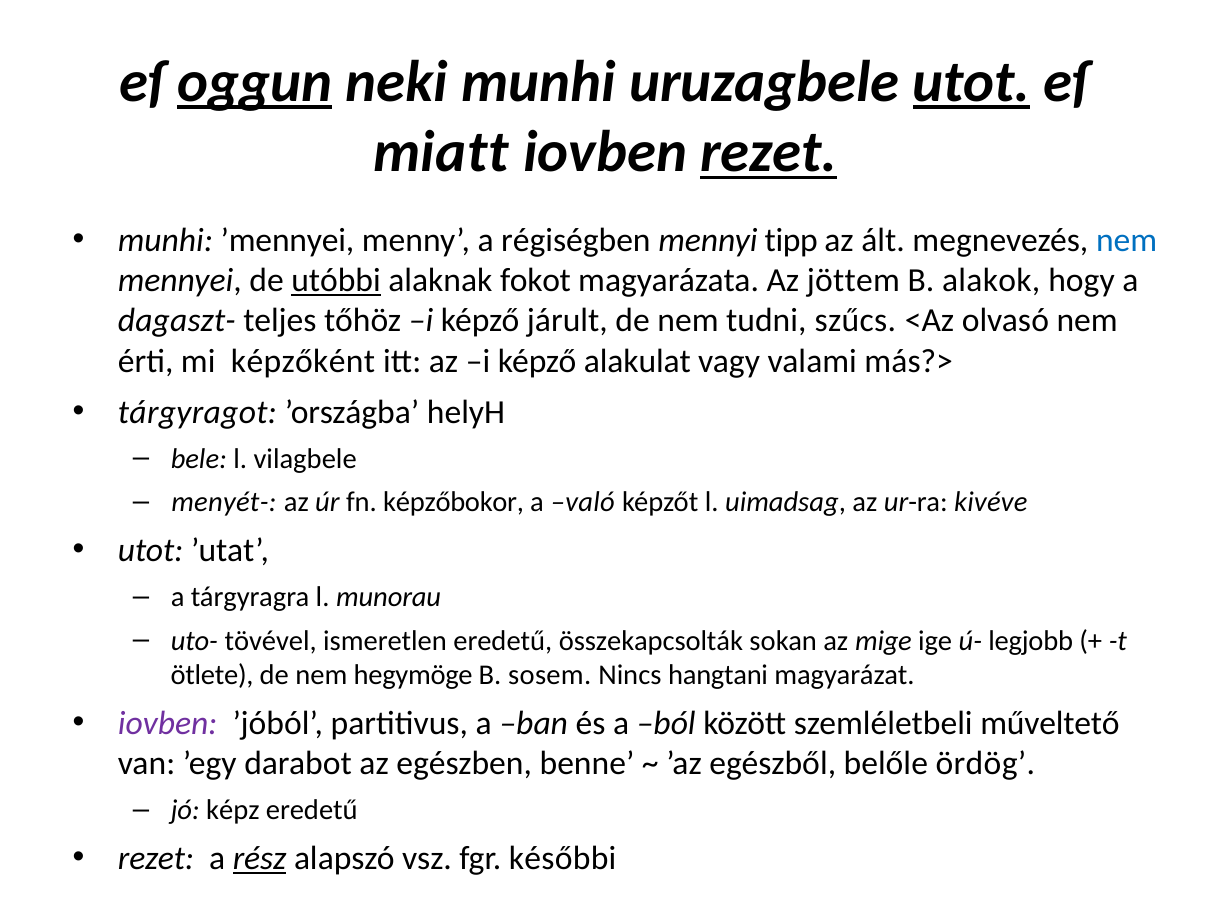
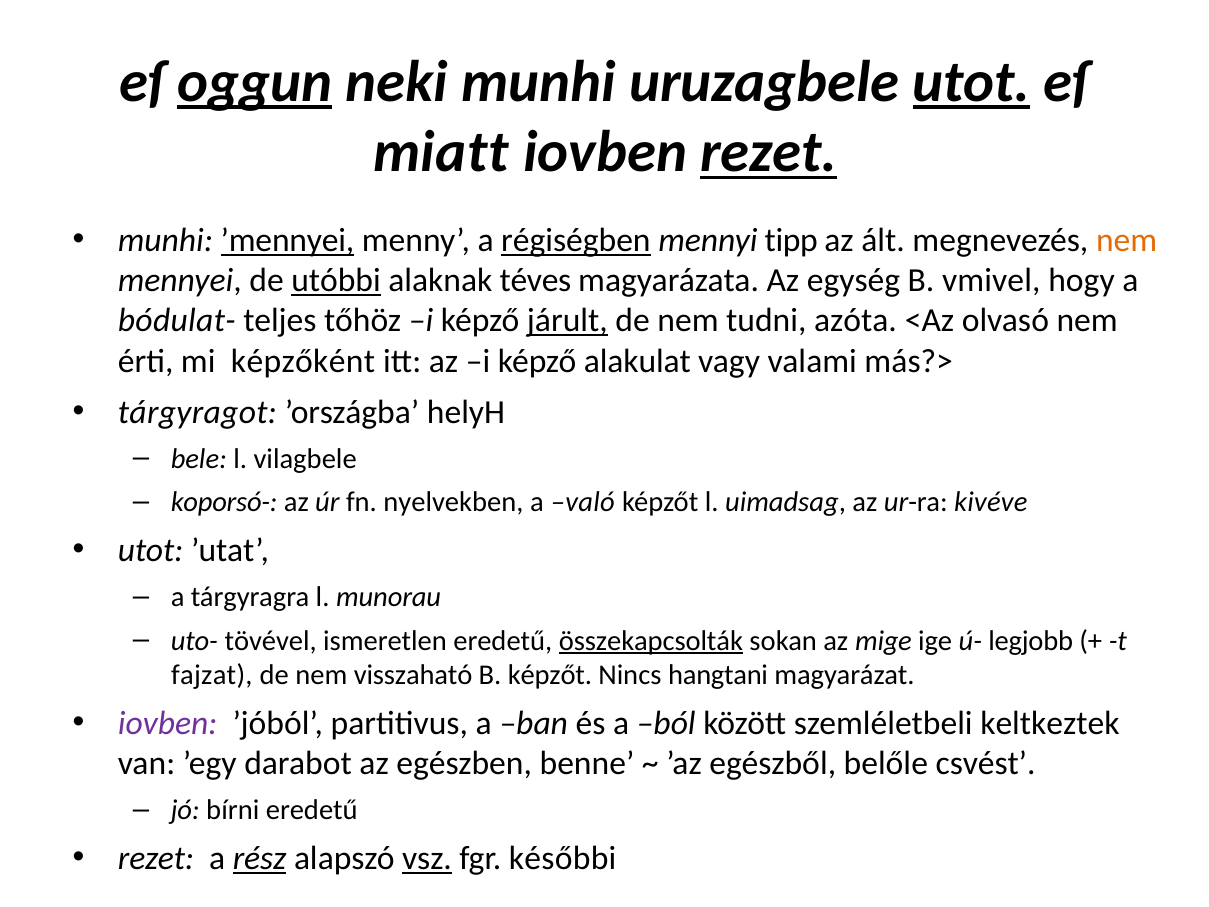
’mennyei underline: none -> present
régiségben underline: none -> present
nem at (1127, 240) colour: blue -> orange
fokot: fokot -> téves
jöttem: jöttem -> egység
alakok: alakok -> vmivel
dagaszt-: dagaszt- -> bódulat-
járult underline: none -> present
szűcs: szűcs -> azóta
menyét-: menyét- -> koporsó-
képzőbokor: képzőbokor -> nyelvekben
összekapcsolták underline: none -> present
ötlete: ötlete -> fajzat
hegymöge: hegymöge -> visszaható
B sosem: sosem -> képzőt
műveltető: műveltető -> keltkeztek
ördög: ördög -> csvést
képz: képz -> bírni
vsz underline: none -> present
